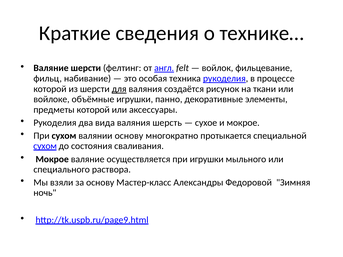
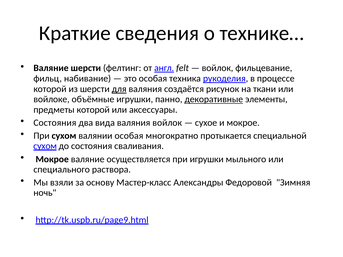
декоративные underline: none -> present
Рукоделия at (55, 123): Рукоделия -> Состояния
валяния шерсть: шерсть -> войлок
валянии основу: основу -> особая
